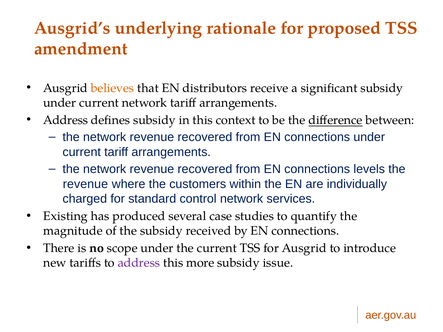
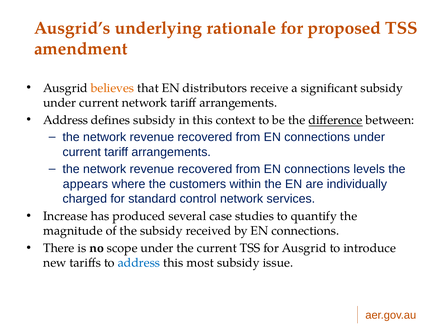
revenue at (85, 184): revenue -> appears
Existing: Existing -> Increase
address at (139, 263) colour: purple -> blue
more: more -> most
